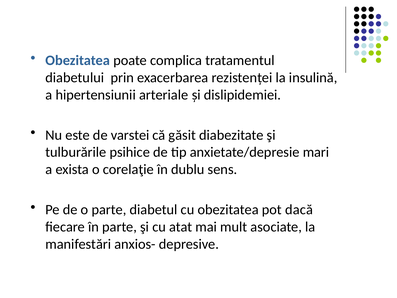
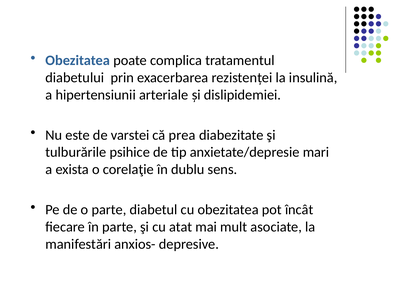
găsit: găsit -> prea
dacă: dacă -> încât
